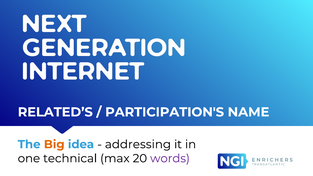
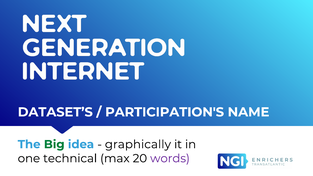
RELATED’S: RELATED’S -> DATASET’S
Big colour: orange -> green
addressing: addressing -> graphically
